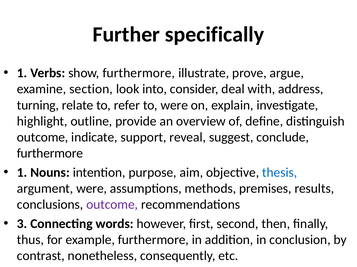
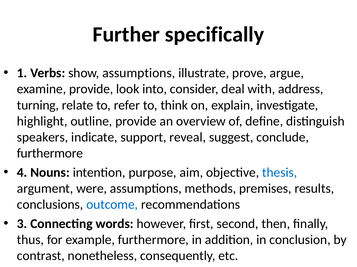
show furthermore: furthermore -> assumptions
examine section: section -> provide
to were: were -> think
outcome at (43, 138): outcome -> speakers
1 at (22, 173): 1 -> 4
outcome at (112, 205) colour: purple -> blue
